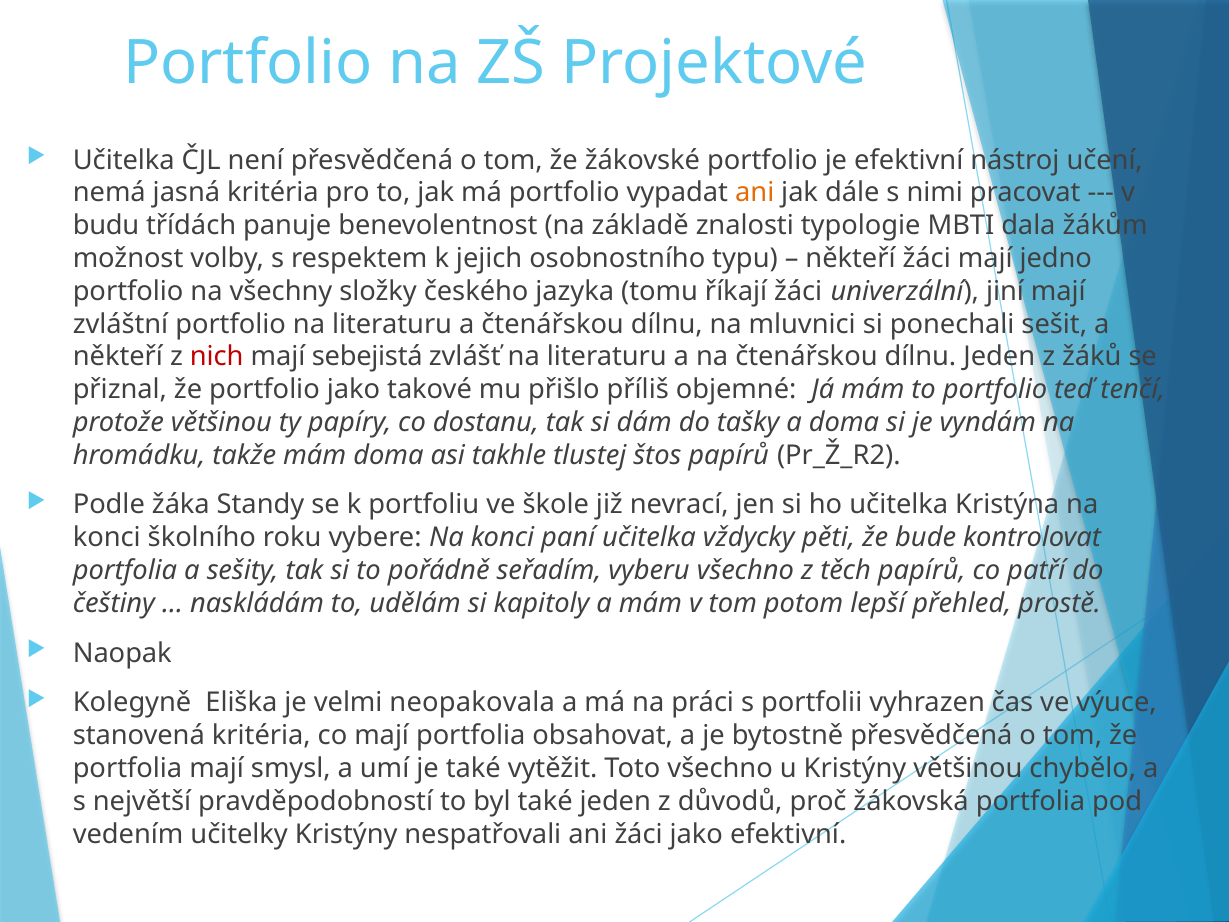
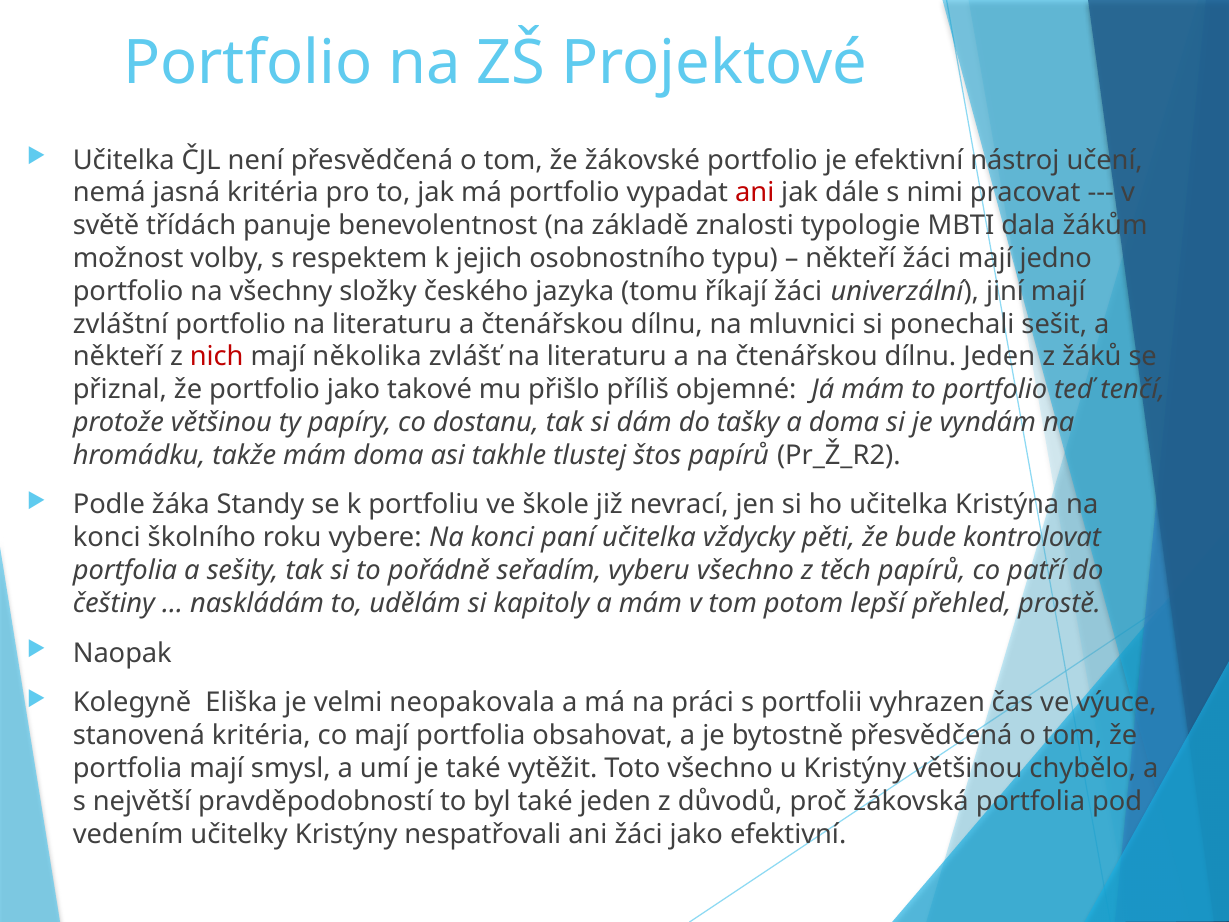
ani at (755, 193) colour: orange -> red
budu: budu -> světě
sebejistá: sebejistá -> několika
